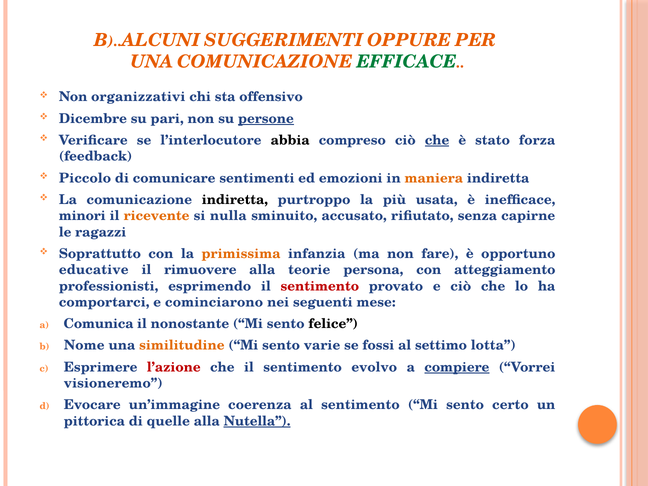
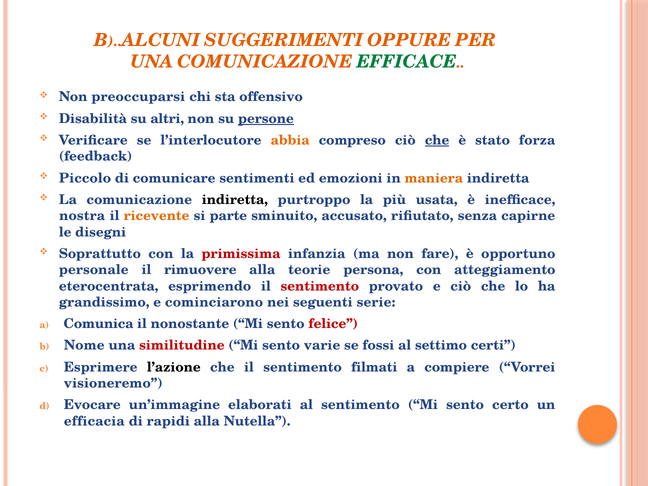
organizzativi: organizzativi -> preoccuparsi
Dicembre: Dicembre -> Disabilità
pari: pari -> altri
abbia colour: black -> orange
minori: minori -> nostra
nulla: nulla -> parte
ragazzi: ragazzi -> disegni
primissima colour: orange -> red
educative: educative -> personale
professionisti: professionisti -> eterocentrata
comportarci: comportarci -> grandissimo
mese: mese -> serie
felice colour: black -> red
similitudine colour: orange -> red
lotta: lotta -> certi
l’azione colour: red -> black
evolvo: evolvo -> filmati
compiere underline: present -> none
coerenza: coerenza -> elaborati
pittorica: pittorica -> efficacia
quelle: quelle -> rapidi
Nutella underline: present -> none
